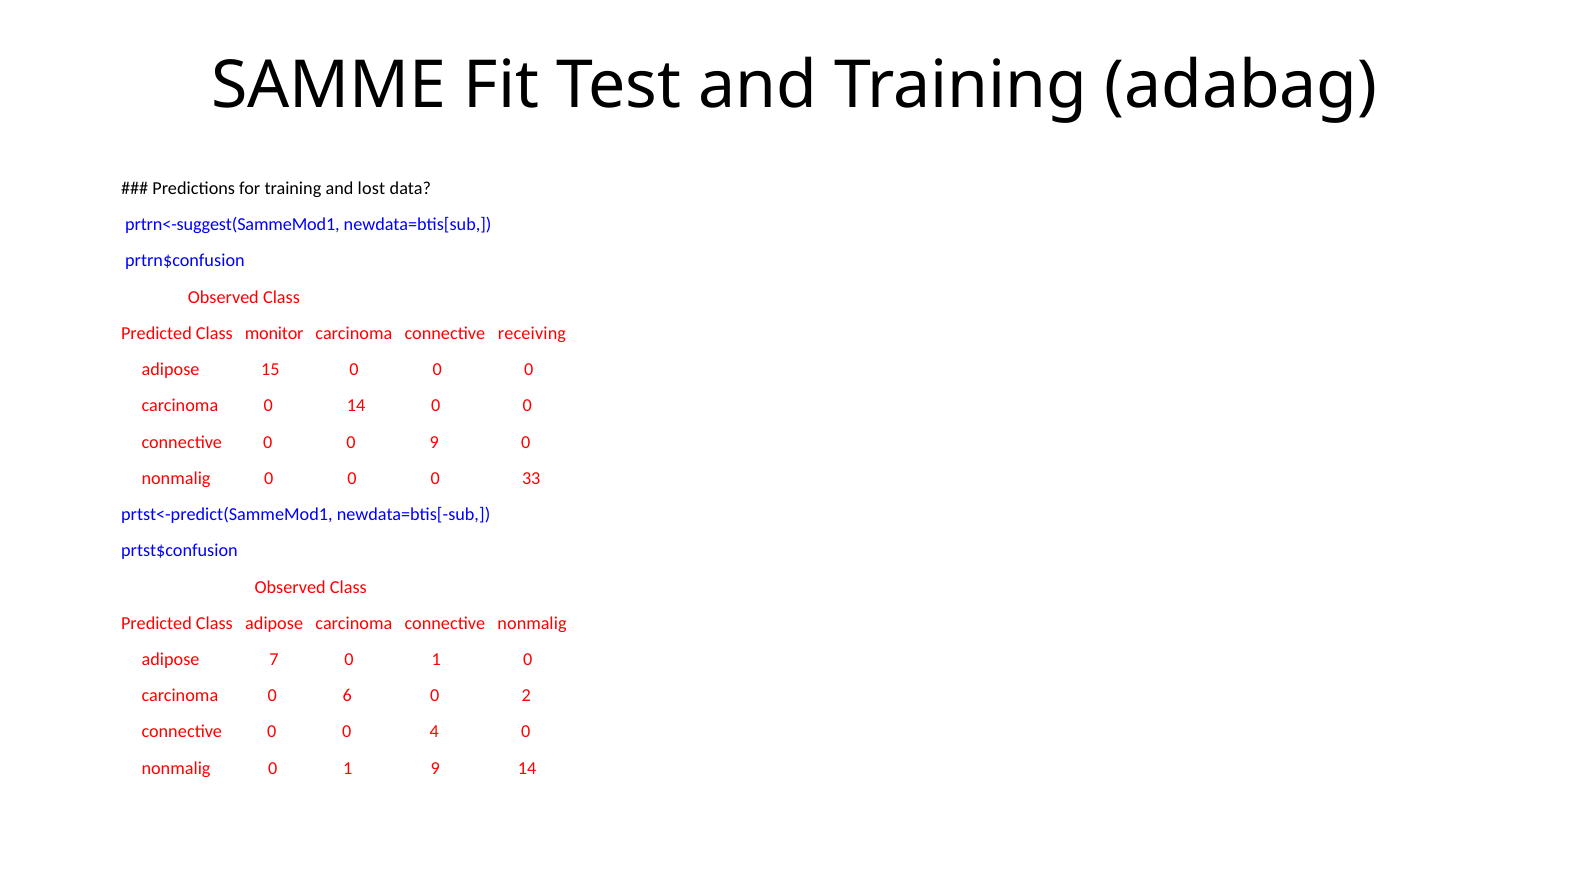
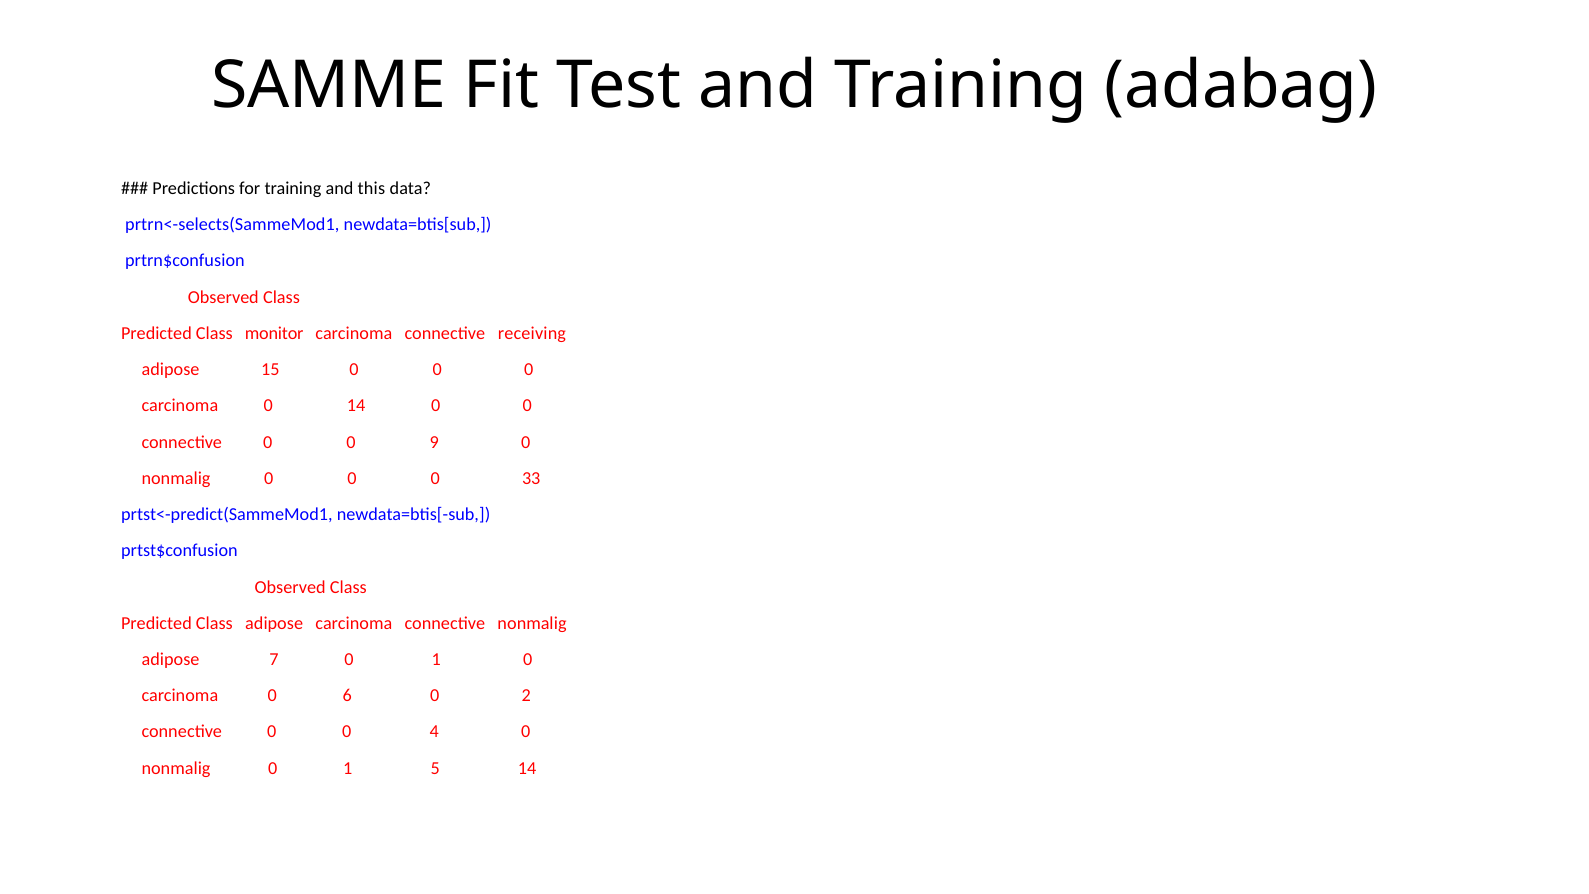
lost: lost -> this
prtrn<-suggest(SammeMod1: prtrn<-suggest(SammeMod1 -> prtrn<-selects(SammeMod1
1 9: 9 -> 5
